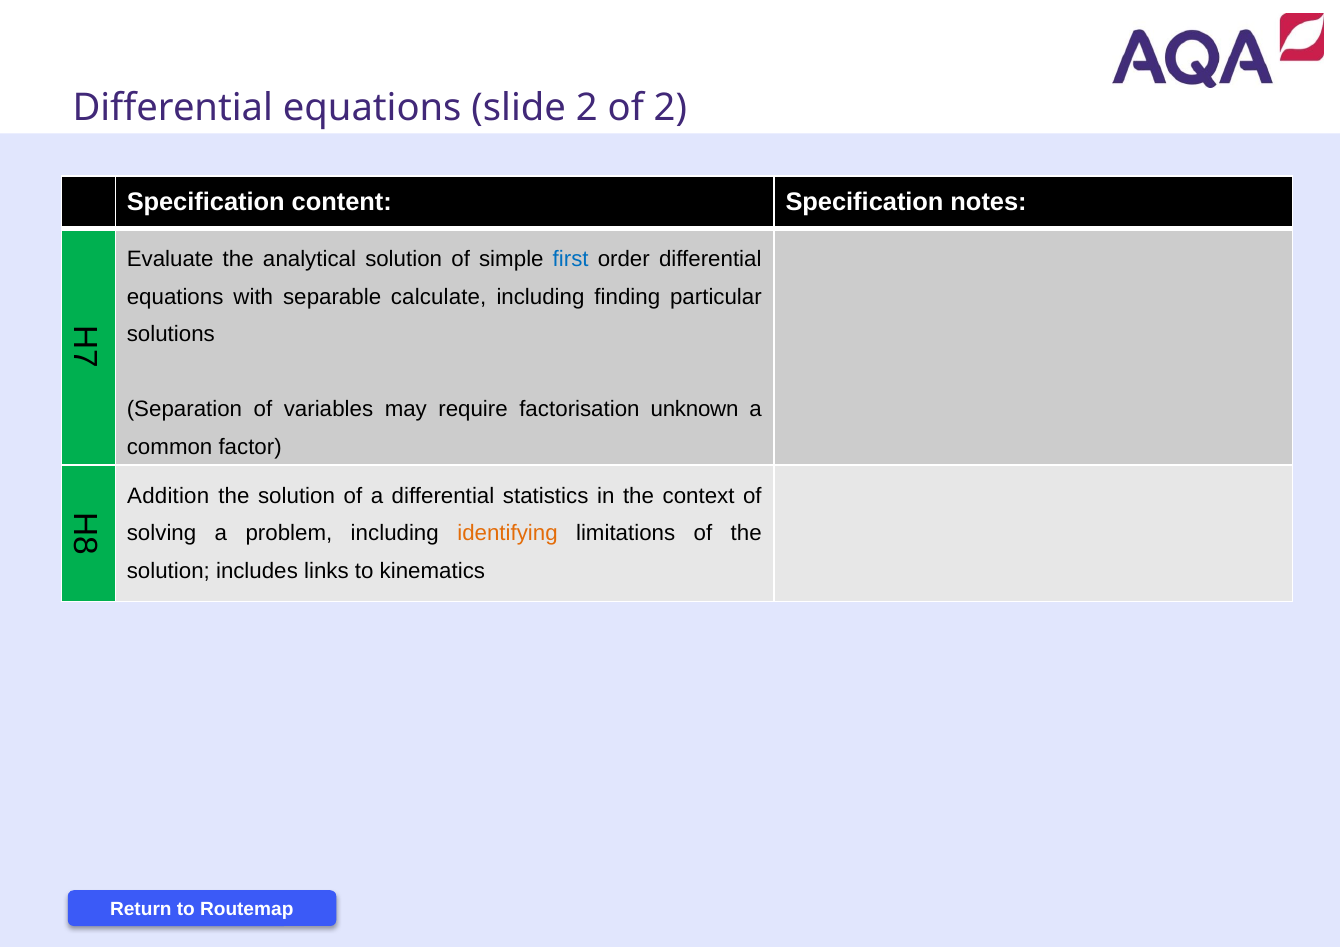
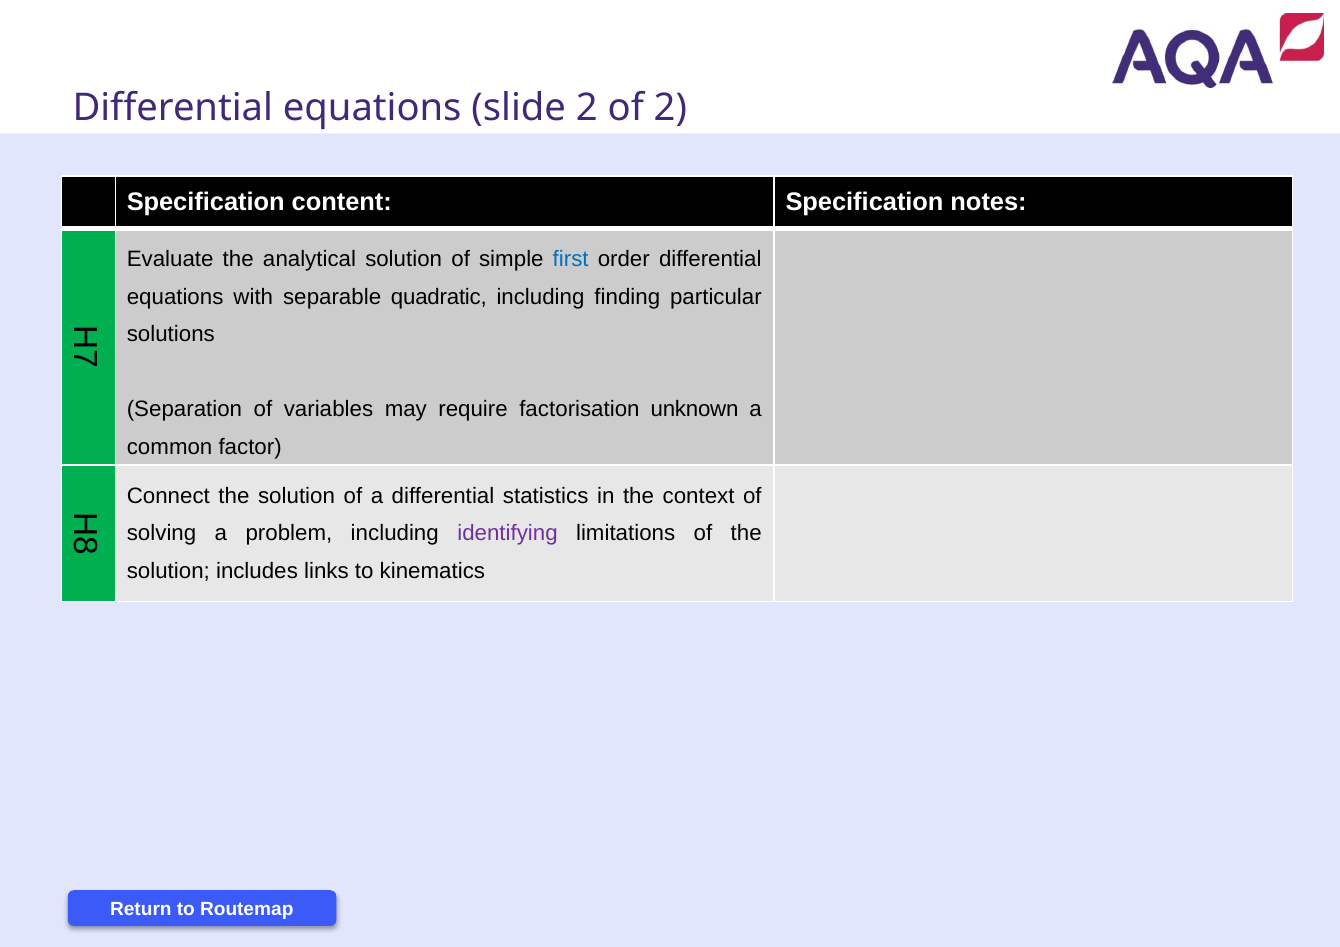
calculate: calculate -> quadratic
Addition: Addition -> Connect
identifying colour: orange -> purple
